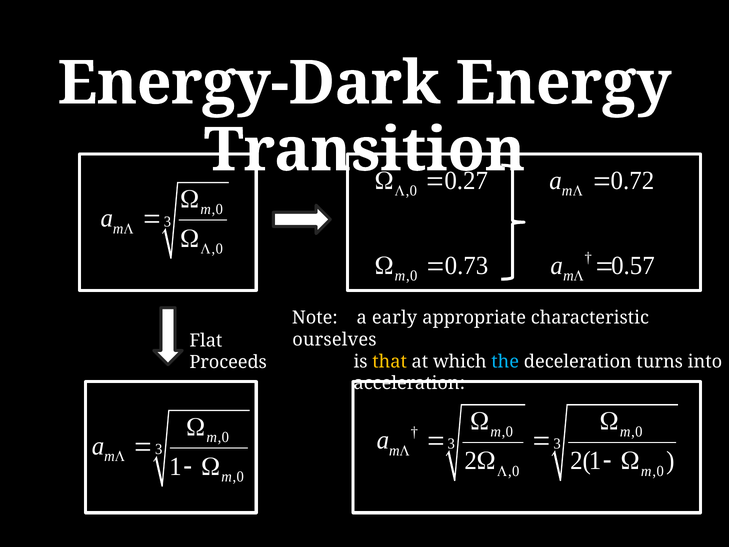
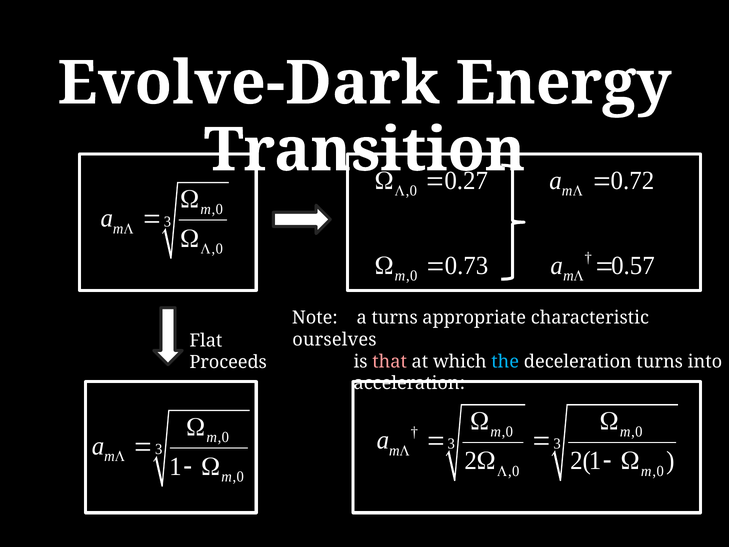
Energy-Dark: Energy-Dark -> Evolve-Dark
a early: early -> turns
that colour: yellow -> pink
